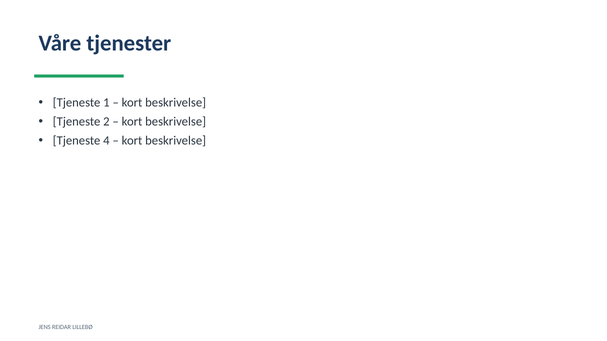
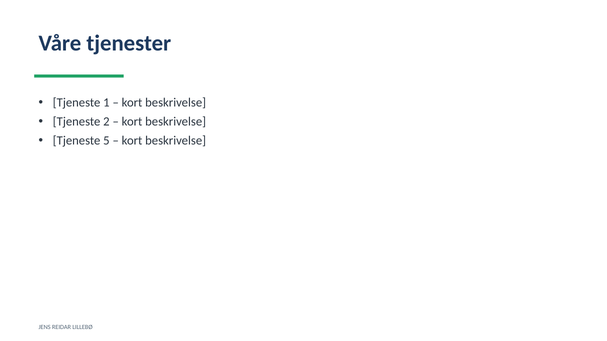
4: 4 -> 5
